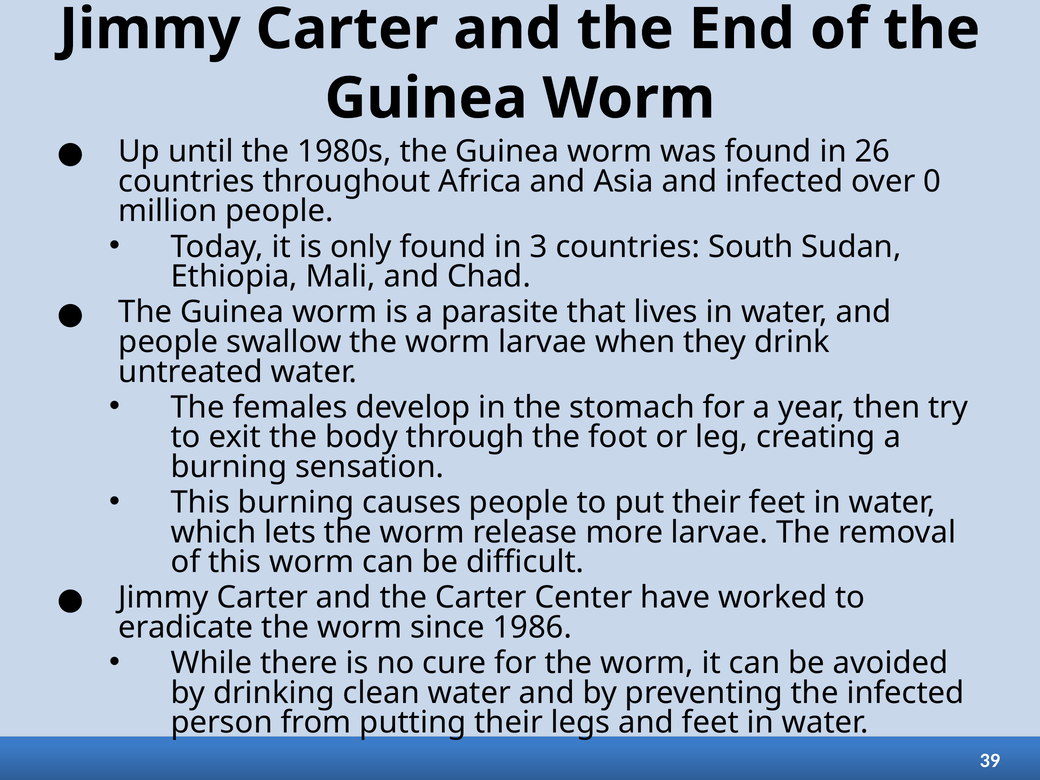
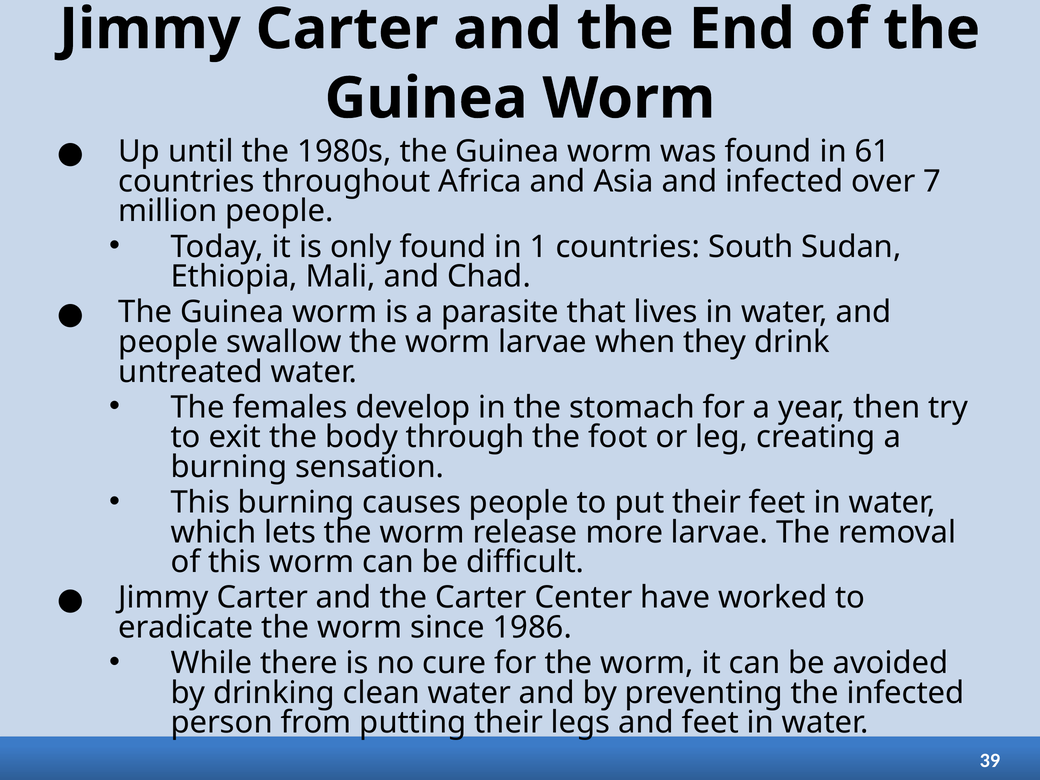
26: 26 -> 61
0: 0 -> 7
3: 3 -> 1
